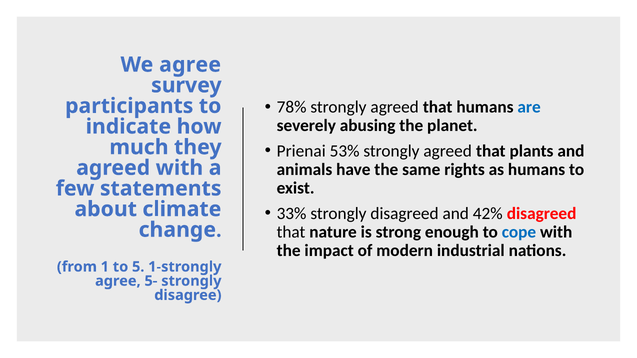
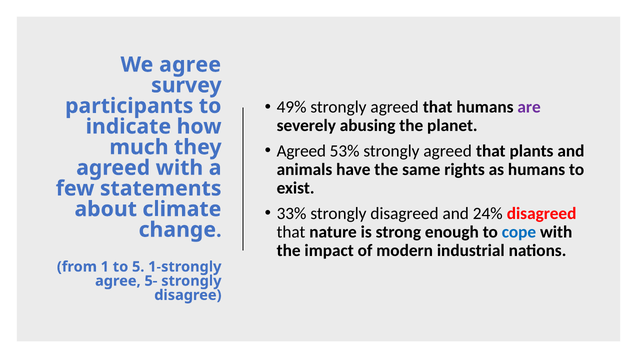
78%: 78% -> 49%
are colour: blue -> purple
Prienai at (301, 151): Prienai -> Agreed
42%: 42% -> 24%
